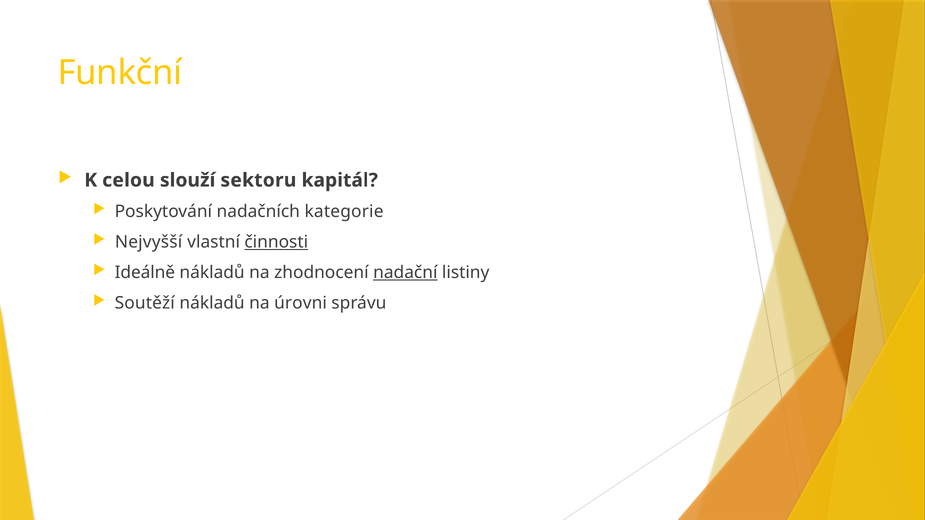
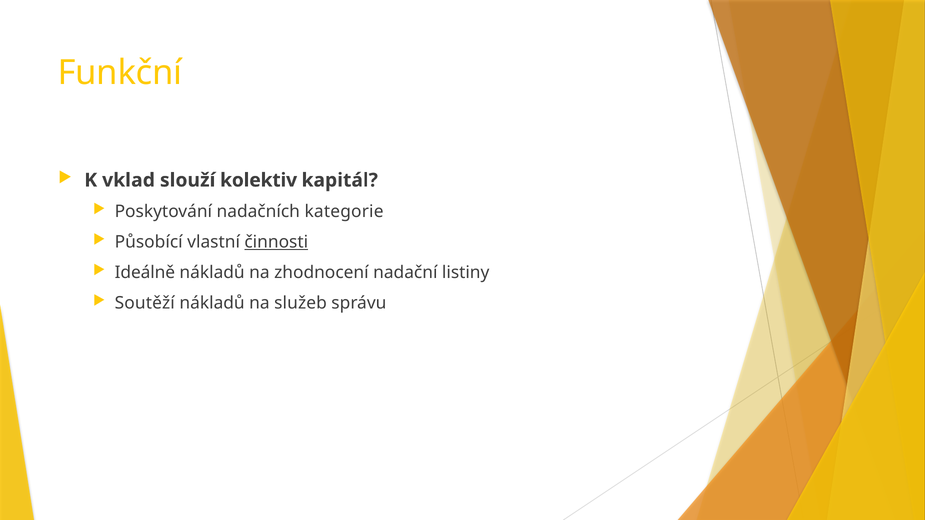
celou: celou -> vklad
sektoru: sektoru -> kolektiv
Nejvyšší: Nejvyšší -> Působící
nadační underline: present -> none
úrovni: úrovni -> služeb
